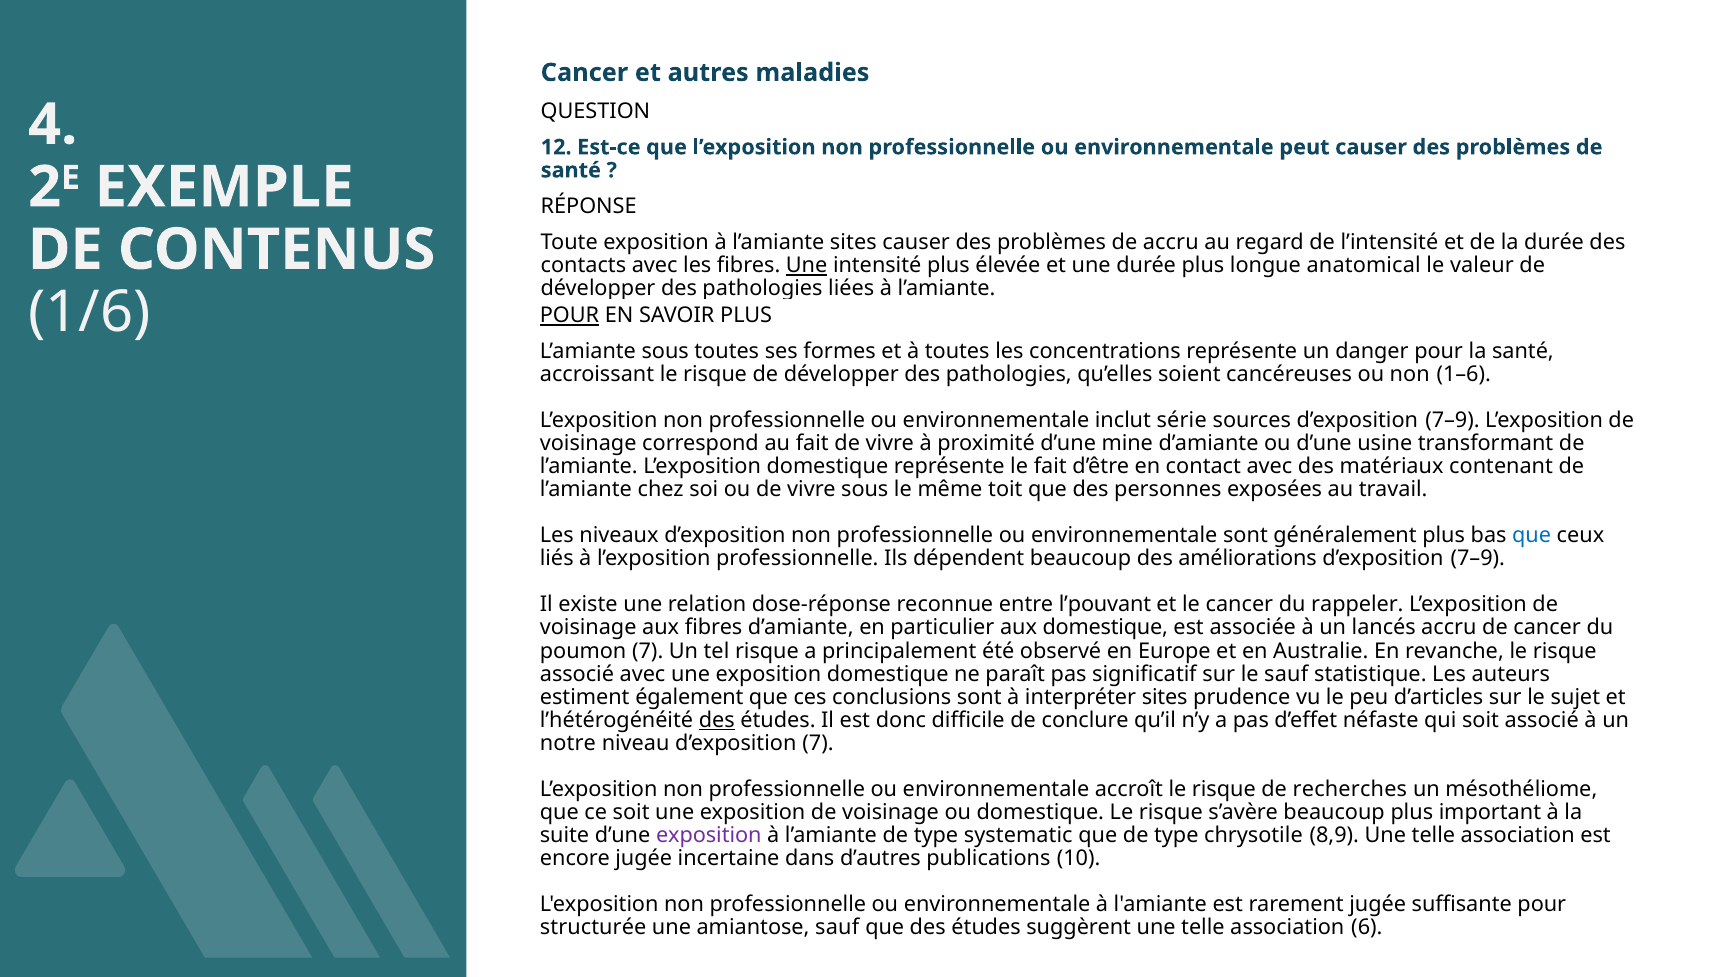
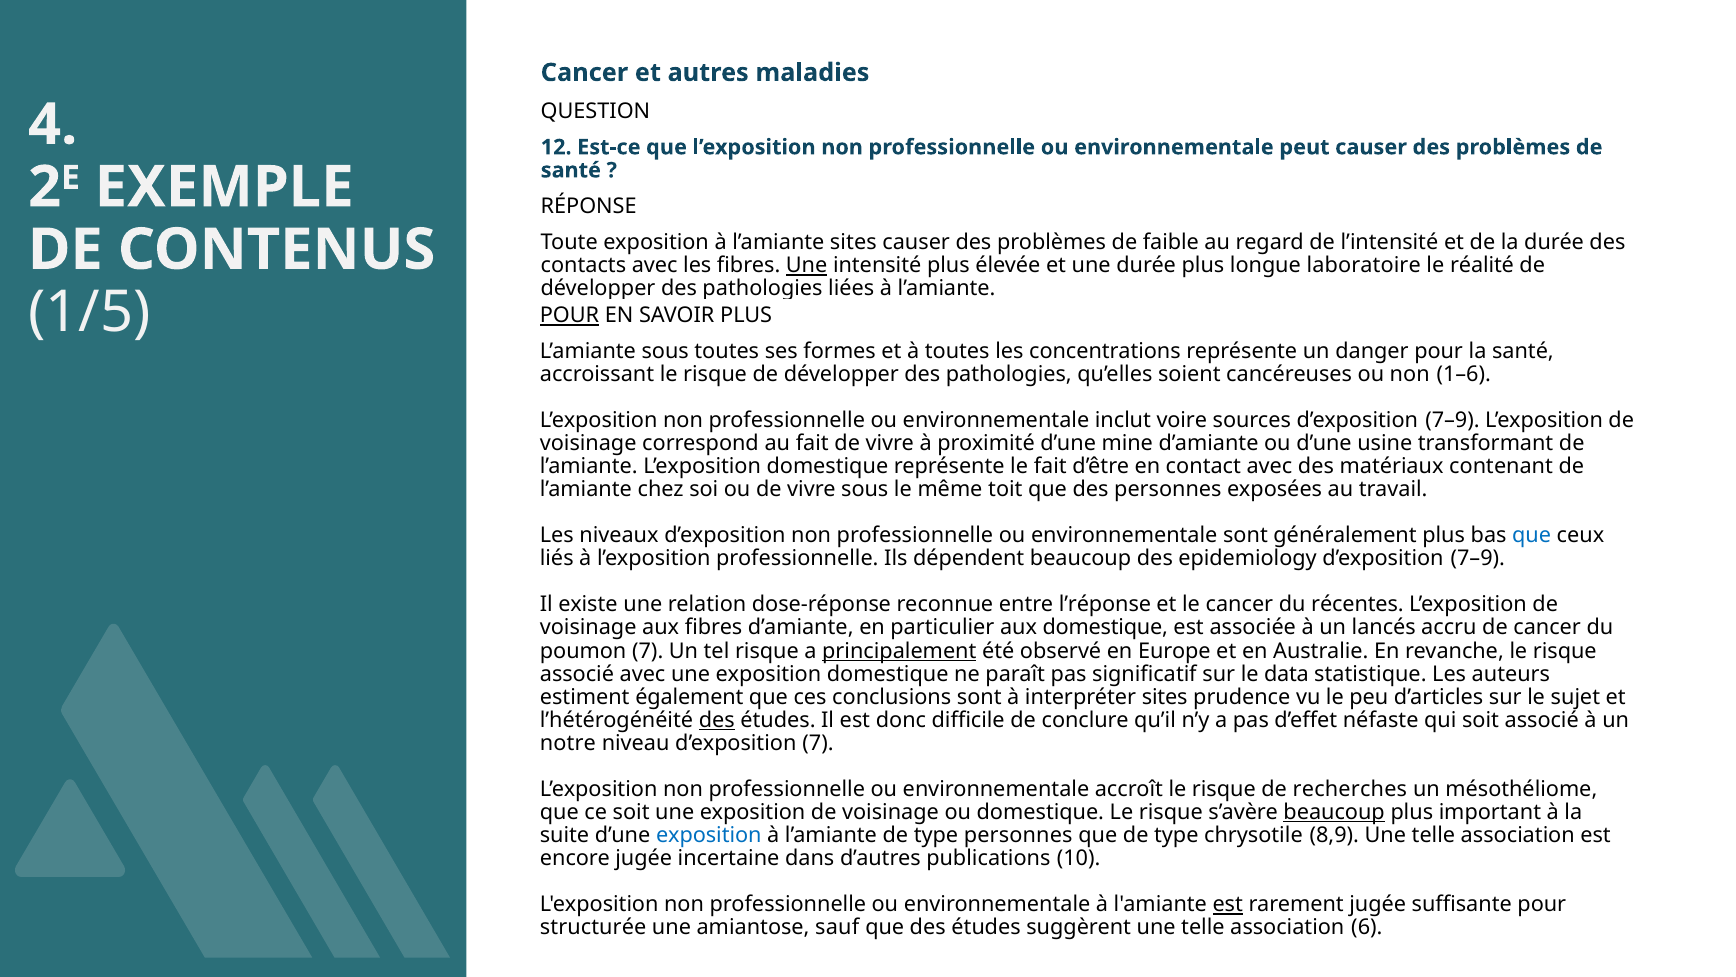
de accru: accru -> faible
anatomical: anatomical -> laboratoire
valeur: valeur -> réalité
1/6: 1/6 -> 1/5
série: série -> voire
améliorations: améliorations -> epidemiology
l’pouvant: l’pouvant -> l’réponse
rappeler: rappeler -> récentes
principalement underline: none -> present
le sauf: sauf -> data
beaucoup at (1334, 812) underline: none -> present
exposition at (709, 835) colour: purple -> blue
type systematic: systematic -> personnes
est at (1228, 904) underline: none -> present
